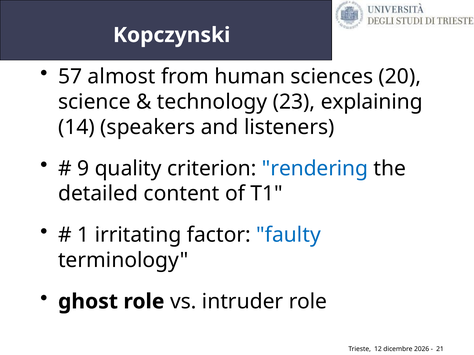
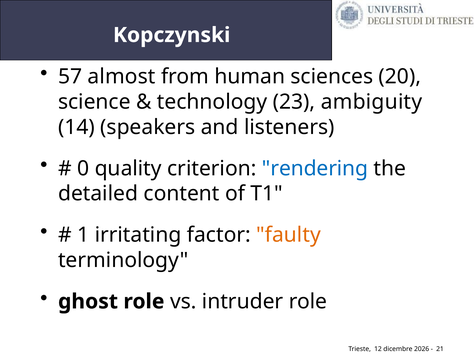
explaining: explaining -> ambiguity
9: 9 -> 0
faulty colour: blue -> orange
